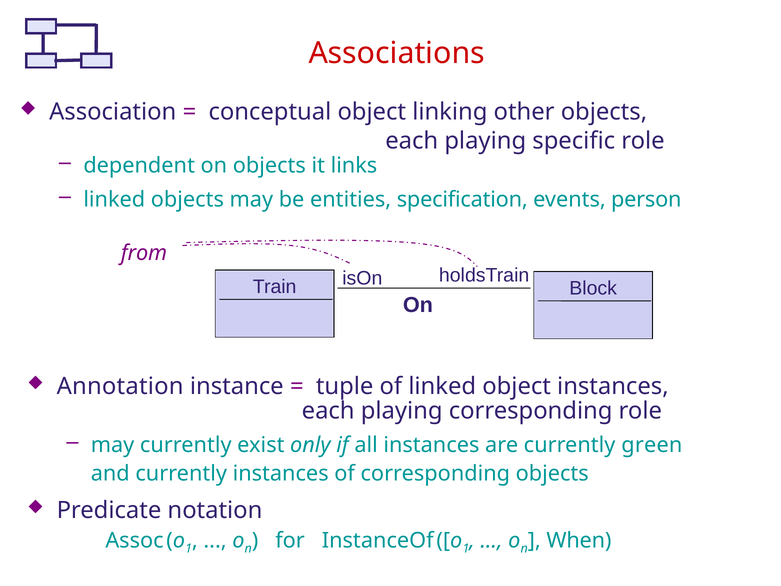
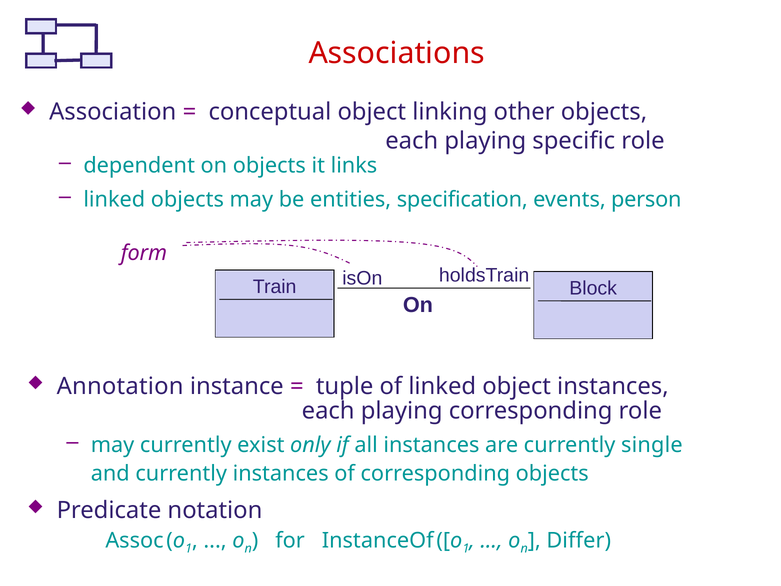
from: from -> form
green: green -> single
When: When -> Differ
